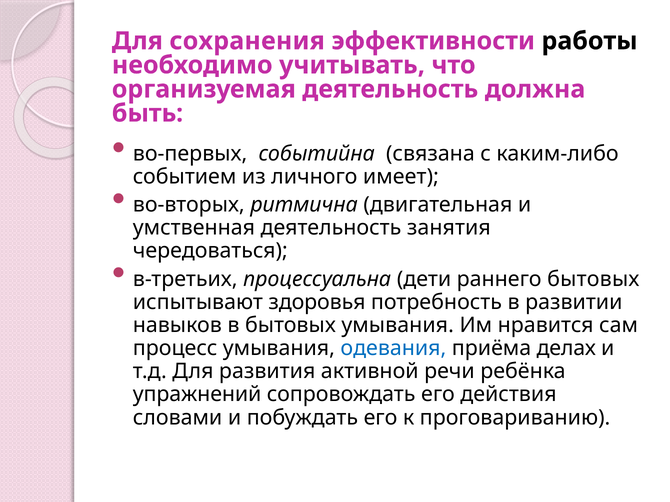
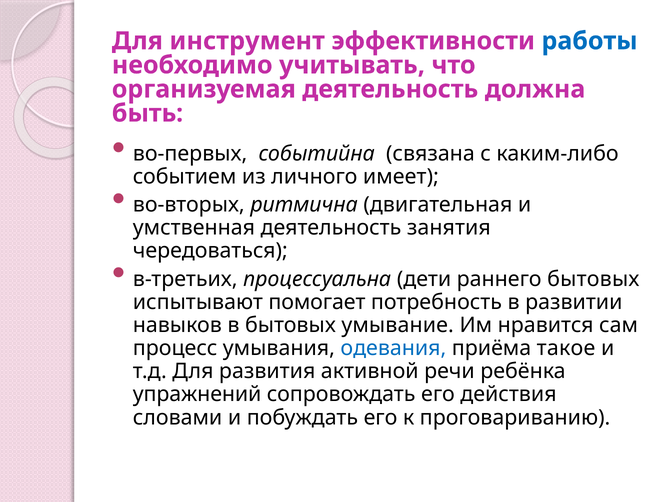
сохранения: сохранения -> инструмент
работы colour: black -> blue
здоровья: здоровья -> помогает
бытовых умывания: умывания -> умывание
делах: делах -> такое
